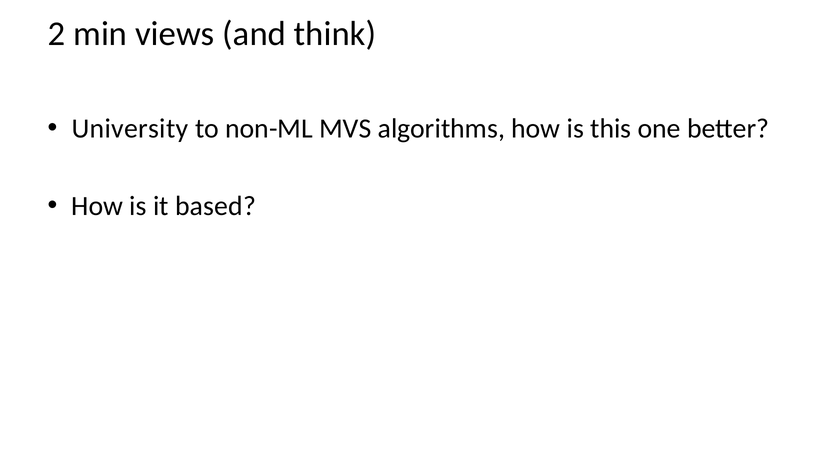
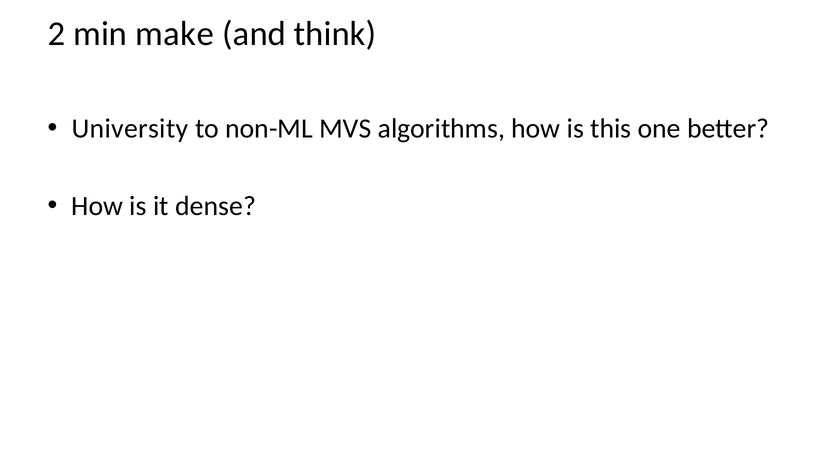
views: views -> make
based: based -> dense
